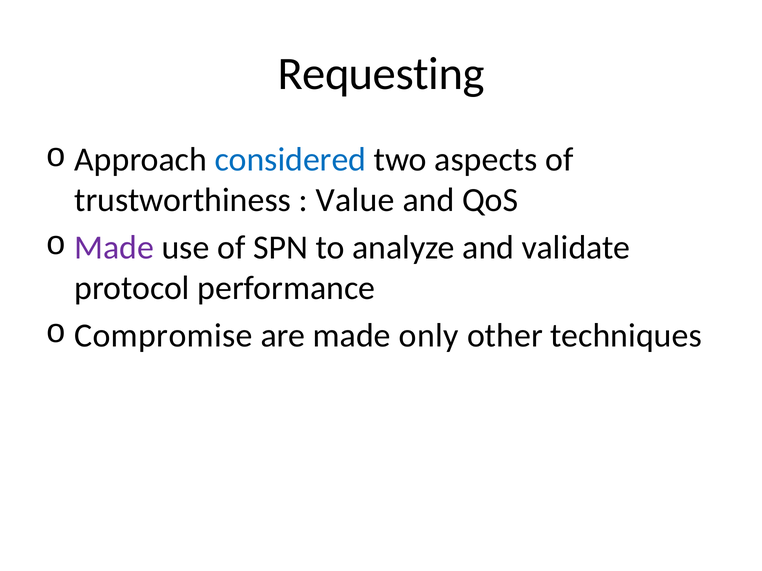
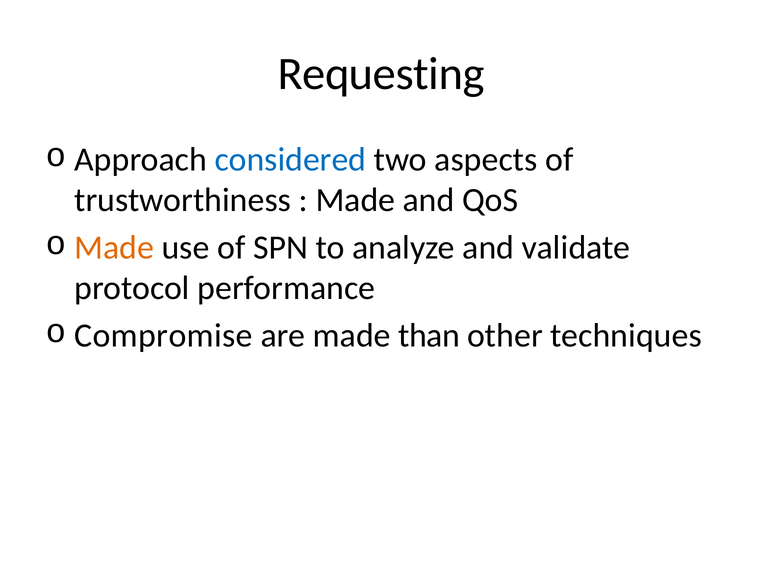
Value at (355, 201): Value -> Made
Made at (114, 248) colour: purple -> orange
only: only -> than
